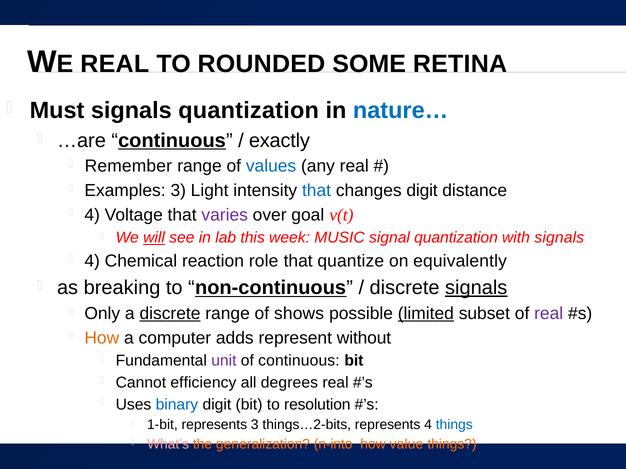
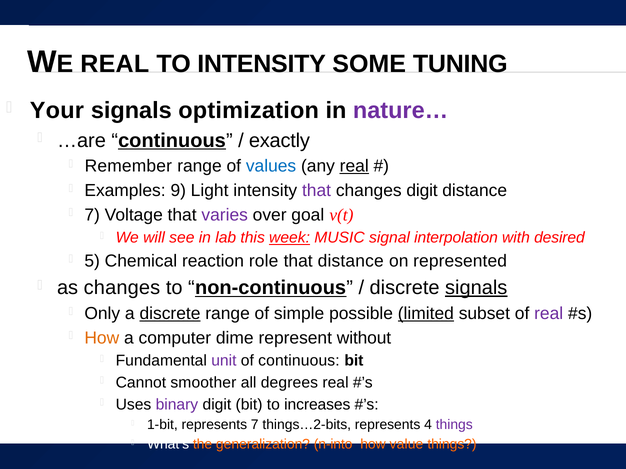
TO ROUNDED: ROUNDED -> INTENSITY
RETINA: RETINA -> TUNING
Must: Must -> Your
signals quantization: quantization -> optimization
nature… colour: blue -> purple
real at (354, 166) underline: none -> present
Examples 3: 3 -> 9
that at (317, 191) colour: blue -> purple
4 at (92, 215): 4 -> 7
will underline: present -> none
week underline: none -> present
signal quantization: quantization -> interpolation
with signals: signals -> desired
4 at (92, 261): 4 -> 5
that quantize: quantize -> distance
equivalently: equivalently -> represented
as breaking: breaking -> changes
shows: shows -> simple
adds: adds -> dime
efficiency: efficiency -> smoother
binary colour: blue -> purple
resolution: resolution -> increases
represents 3: 3 -> 7
things at (454, 425) colour: blue -> purple
What’s colour: pink -> white
